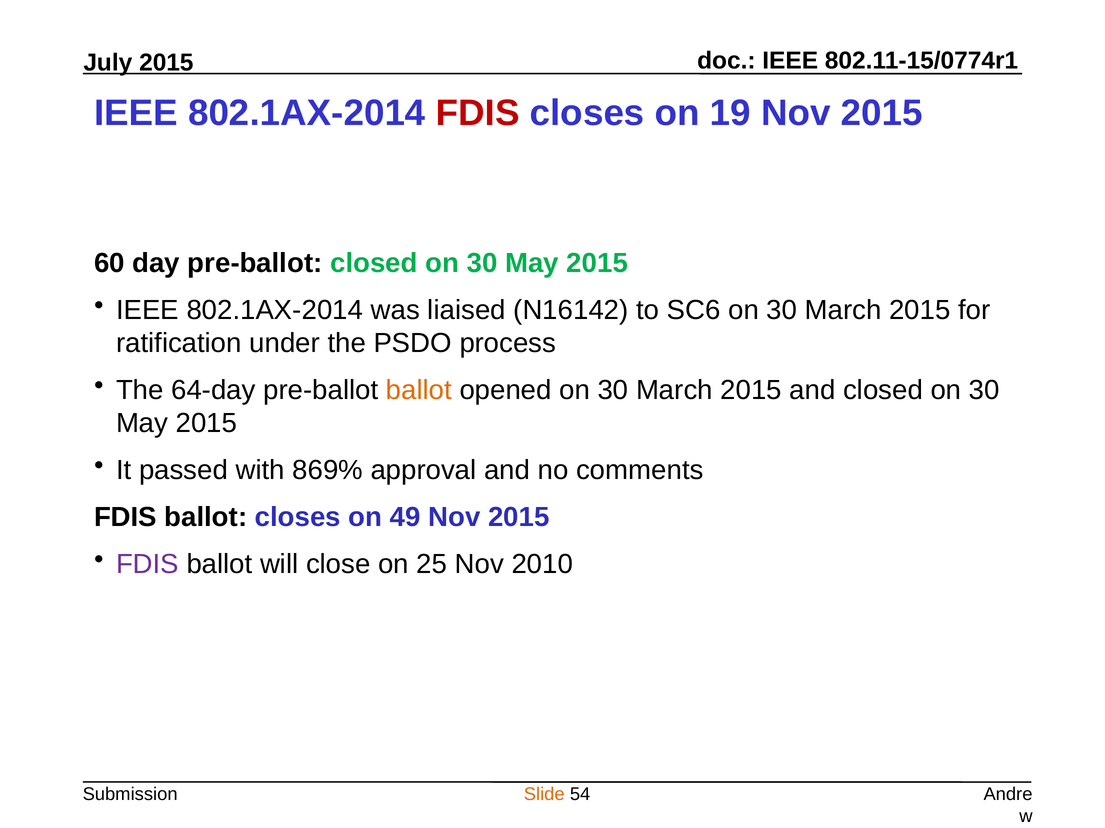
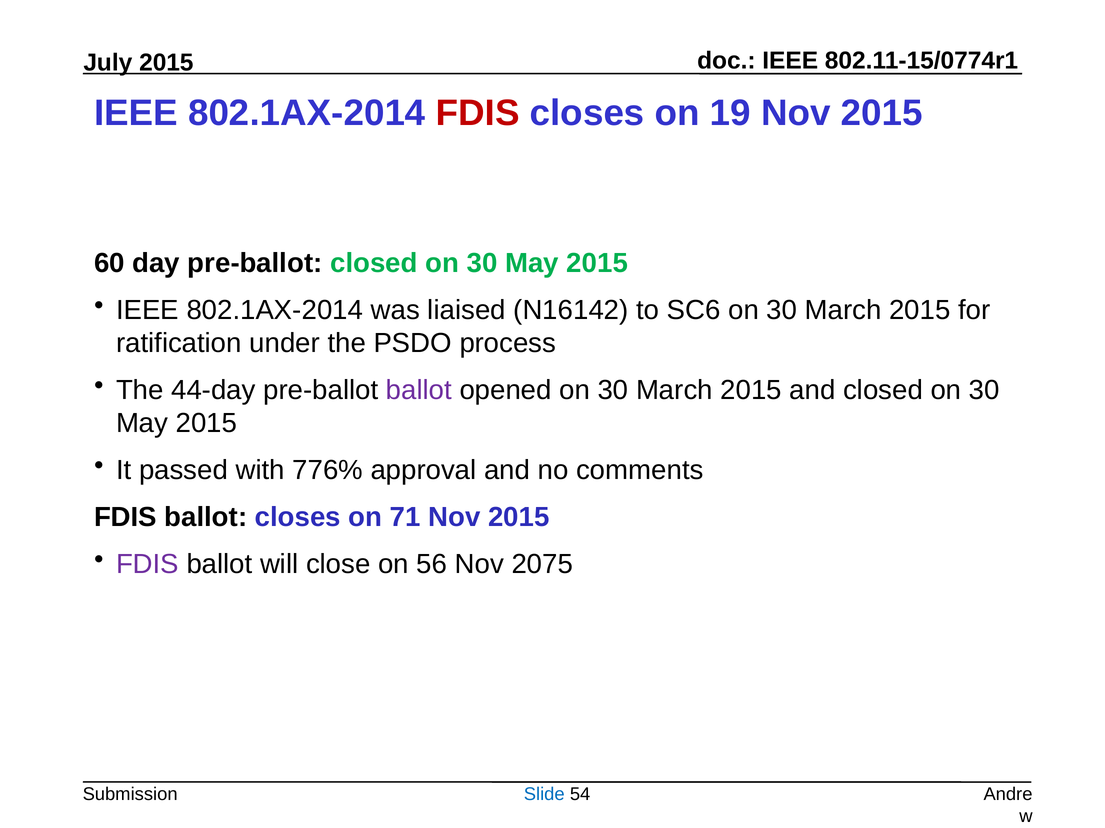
64-day: 64-day -> 44-day
ballot at (419, 391) colour: orange -> purple
869%: 869% -> 776%
49: 49 -> 71
25: 25 -> 56
2010: 2010 -> 2075
Slide colour: orange -> blue
